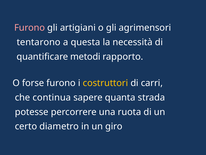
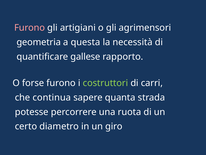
tentarono: tentarono -> geometria
metodi: metodi -> gallese
costruttori colour: yellow -> light green
